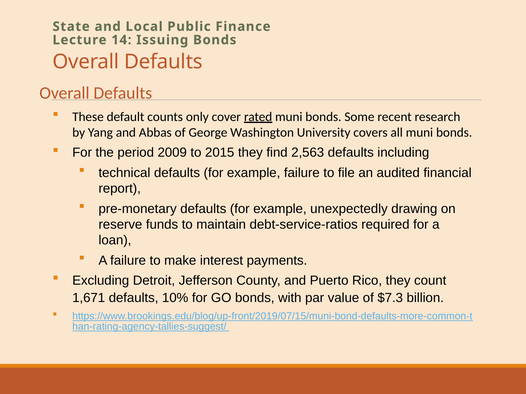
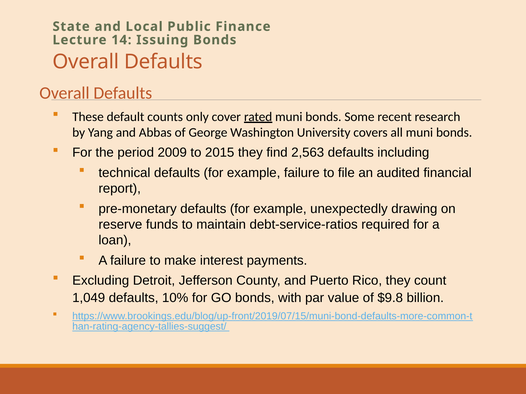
1,671: 1,671 -> 1,049
$7.3: $7.3 -> $9.8
